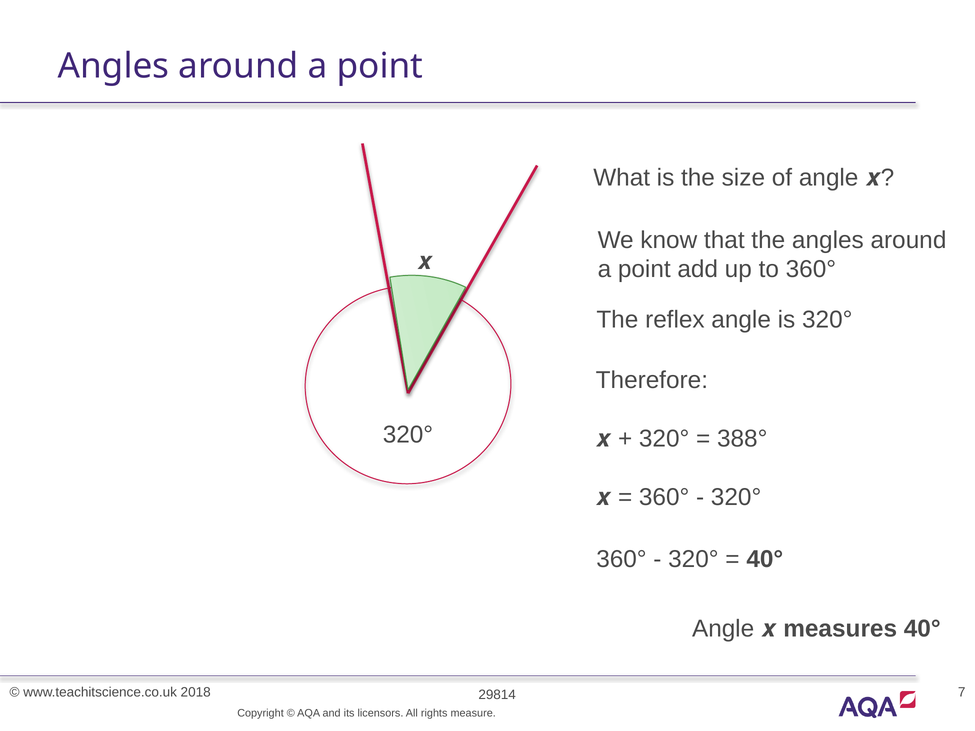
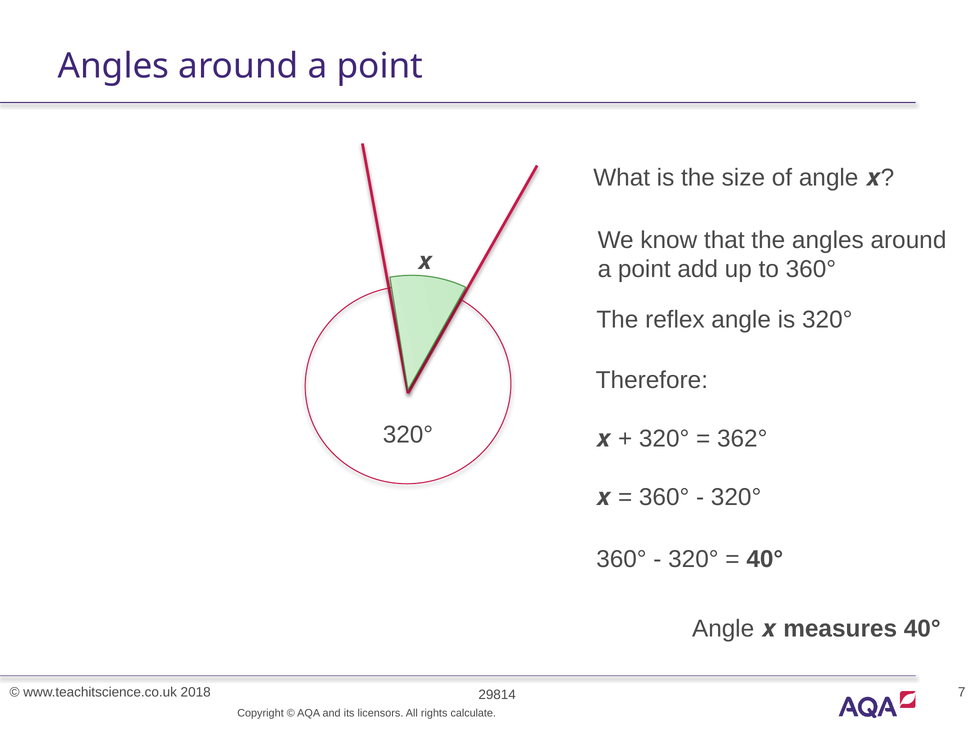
388°: 388° -> 362°
measure: measure -> calculate
